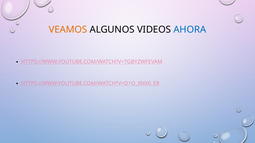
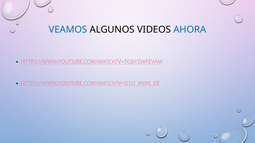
VEAMOS colour: orange -> blue
